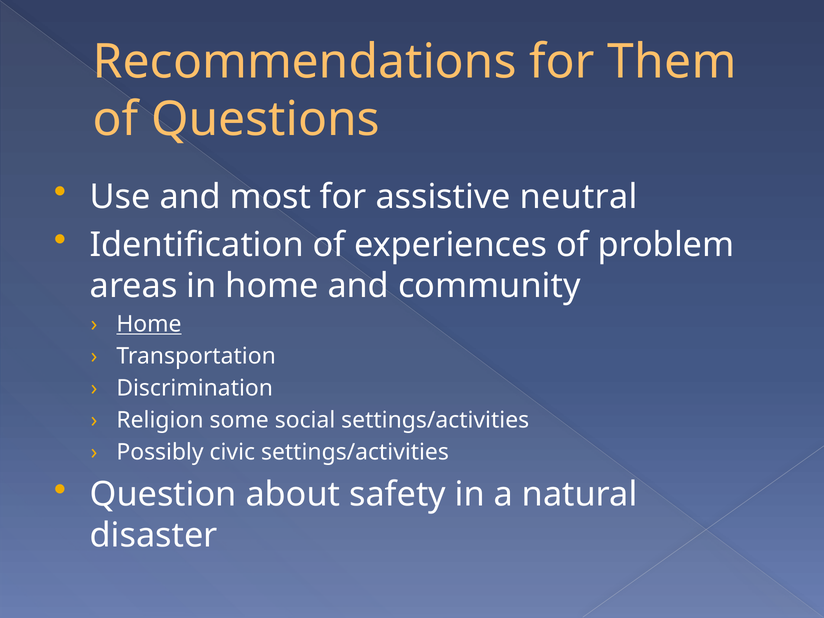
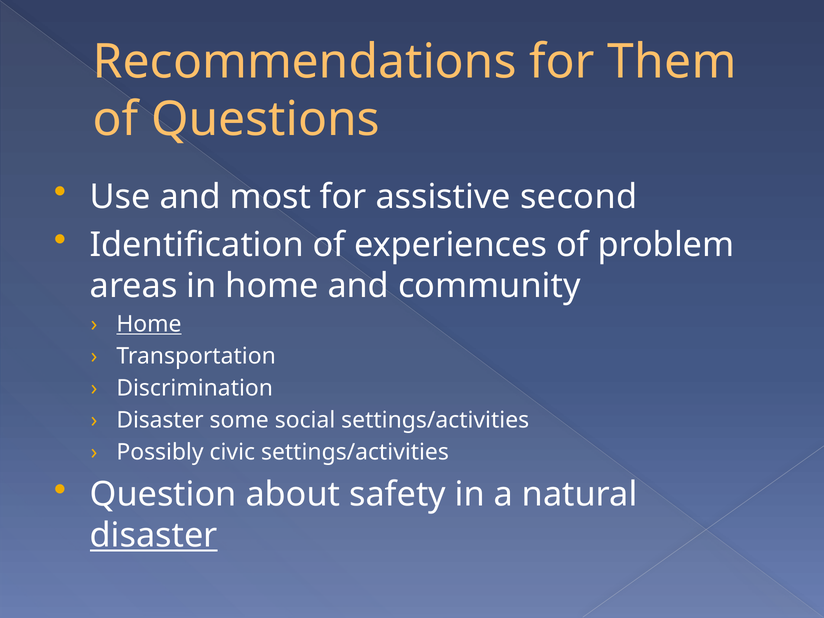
neutral: neutral -> second
Religion at (160, 420): Religion -> Disaster
disaster at (154, 536) underline: none -> present
